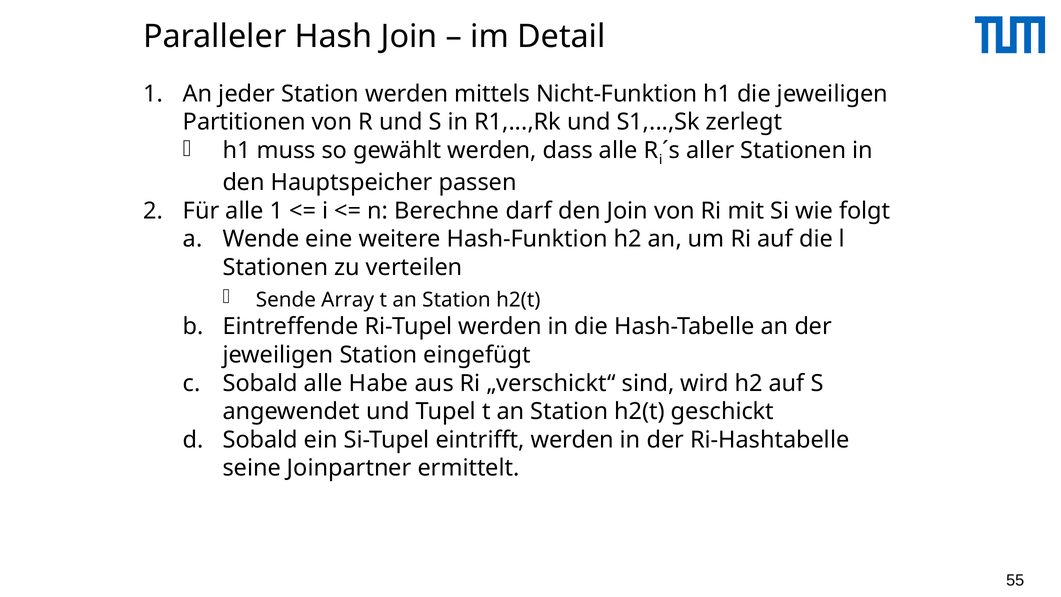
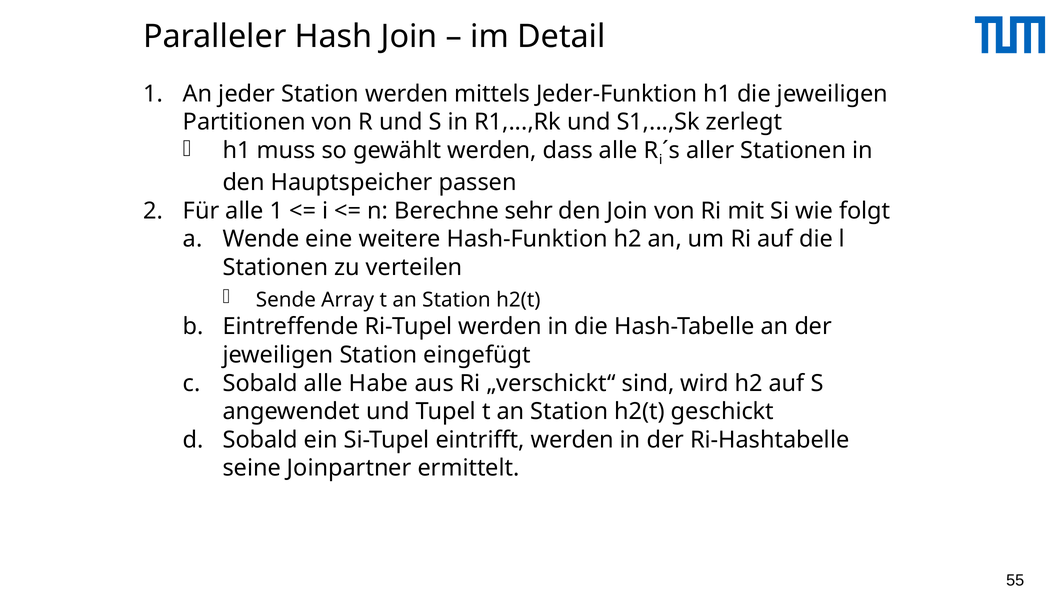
Nicht-Funktion: Nicht-Funktion -> Jeder-Funktion
darf: darf -> sehr
